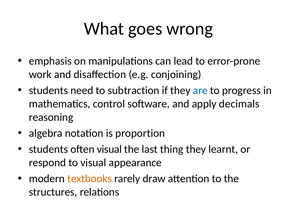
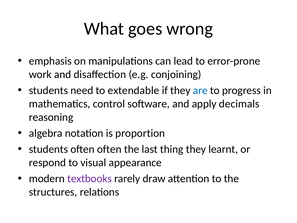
subtraction: subtraction -> extendable
often visual: visual -> often
textbooks colour: orange -> purple
